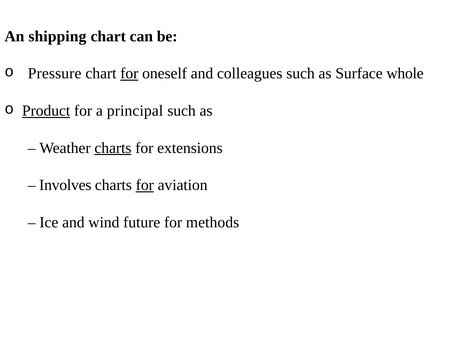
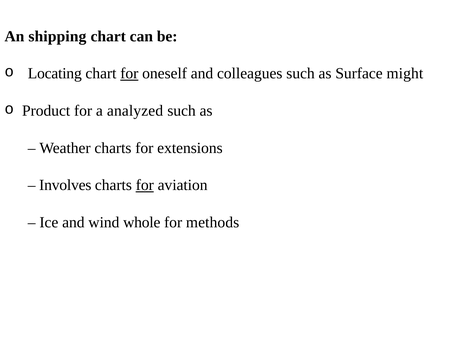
Pressure: Pressure -> Locating
whole: whole -> might
Product underline: present -> none
principal: principal -> analyzed
charts at (113, 148) underline: present -> none
future: future -> whole
